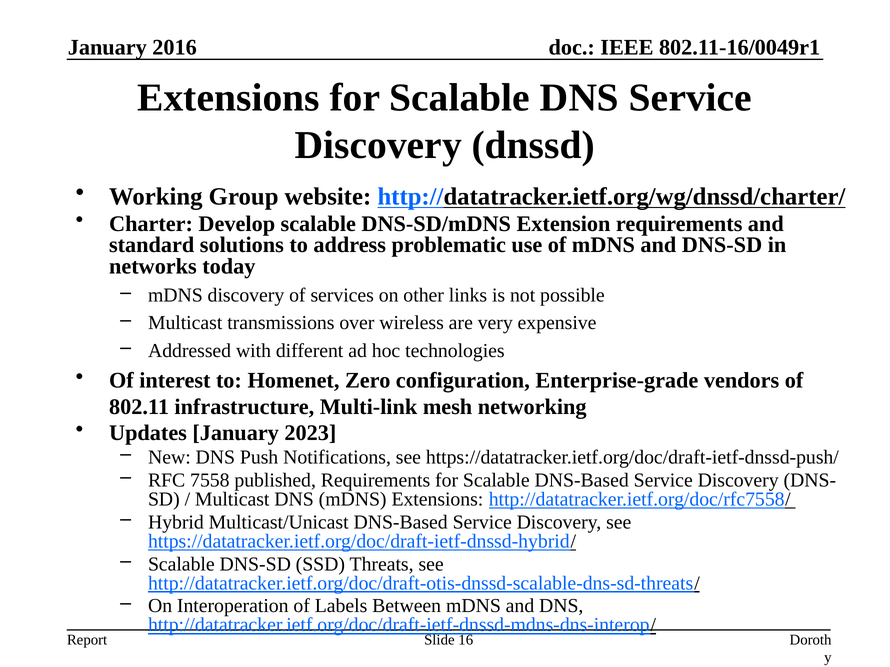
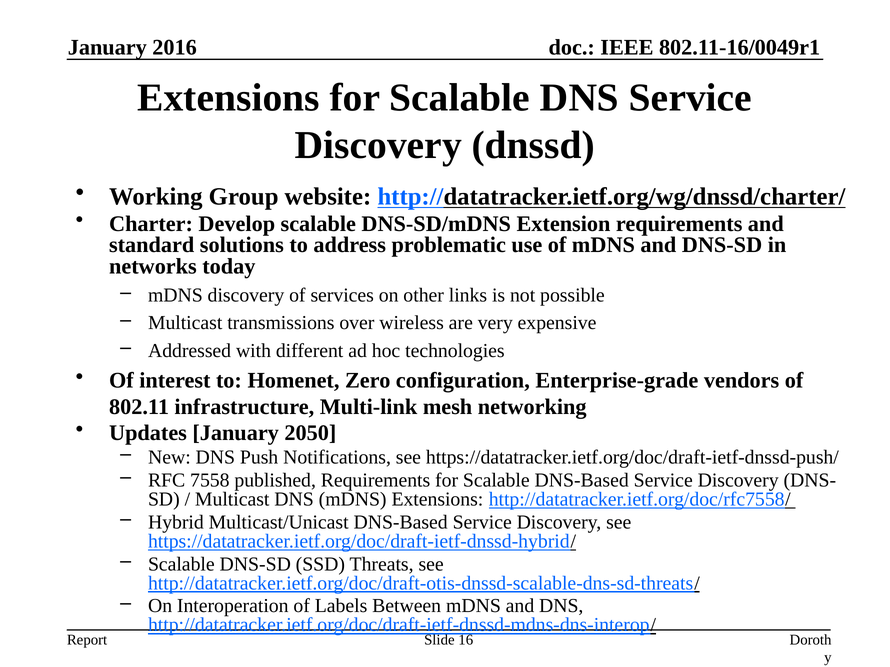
2023: 2023 -> 2050
